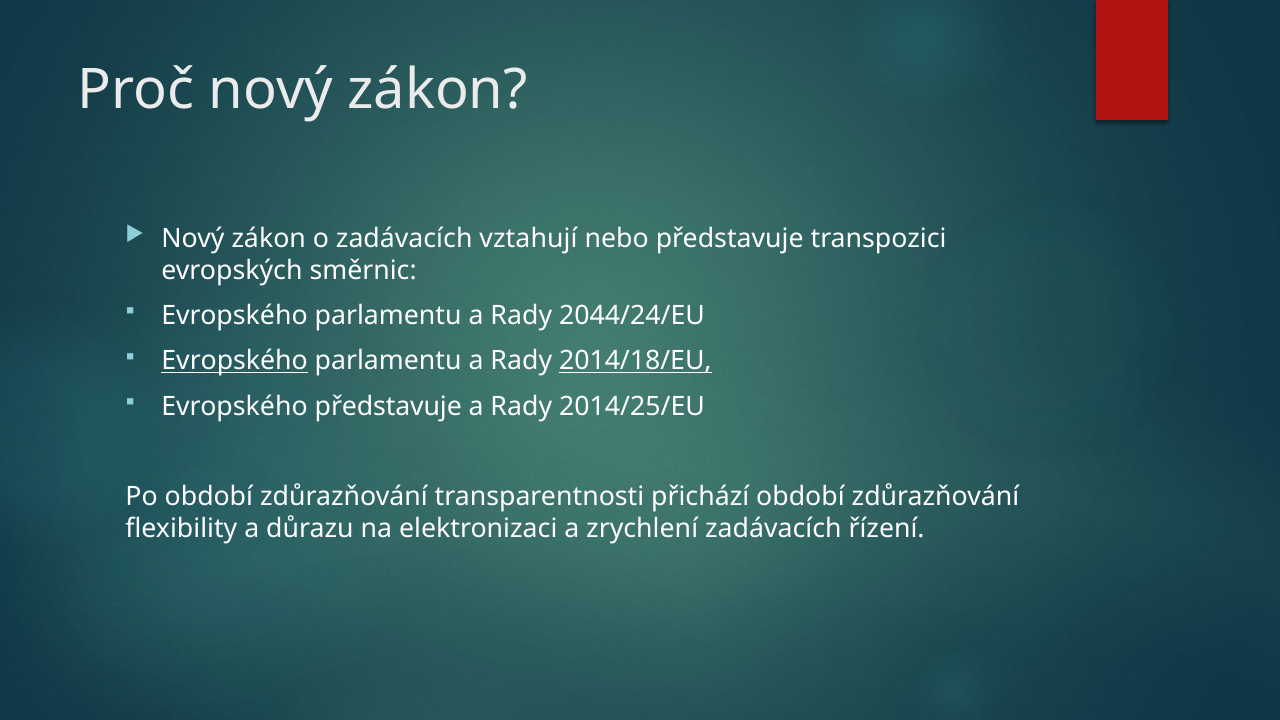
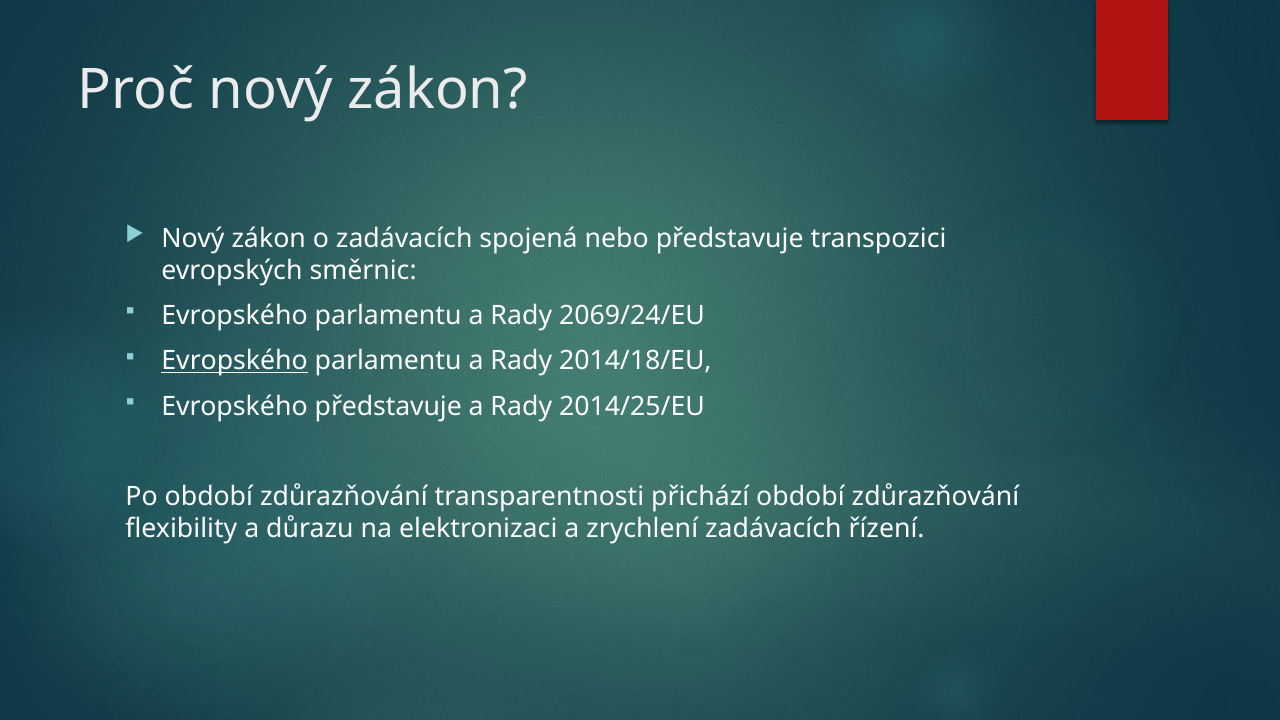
vztahují: vztahují -> spojená
2044/24/EU: 2044/24/EU -> 2069/24/EU
2014/18/EU underline: present -> none
